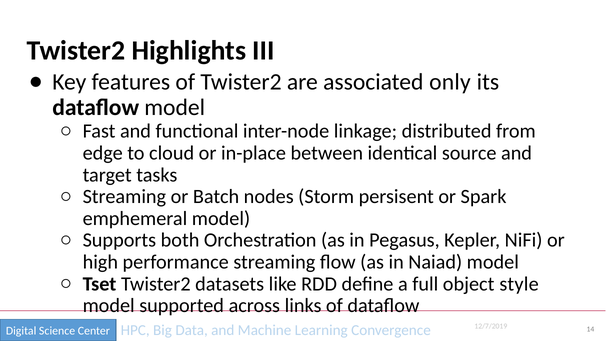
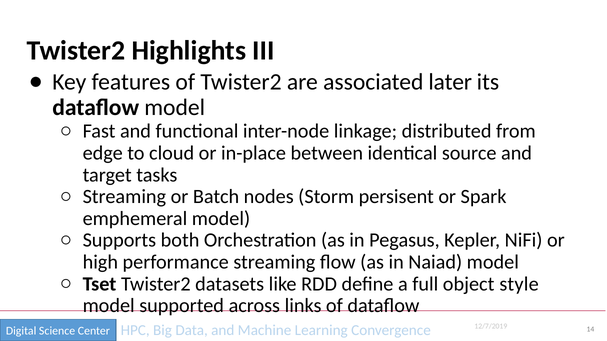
only: only -> later
